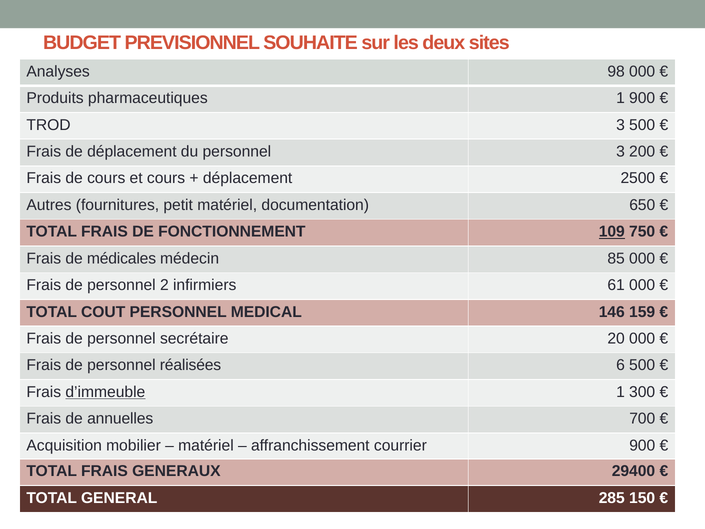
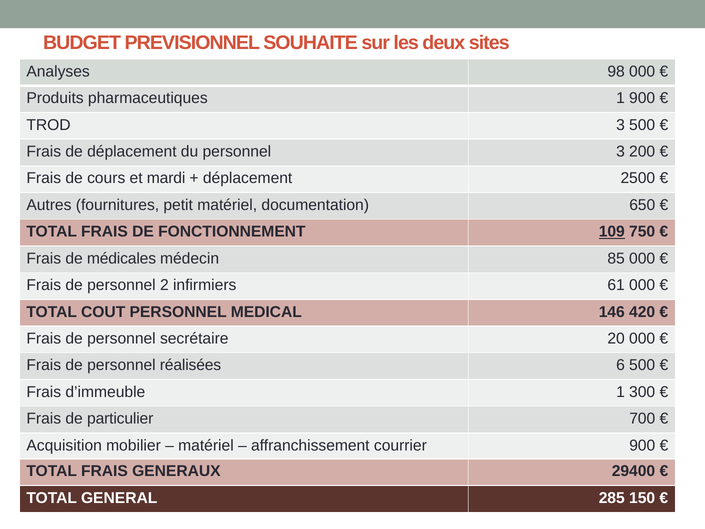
et cours: cours -> mardi
159: 159 -> 420
d’immeuble underline: present -> none
annuelles: annuelles -> particulier
